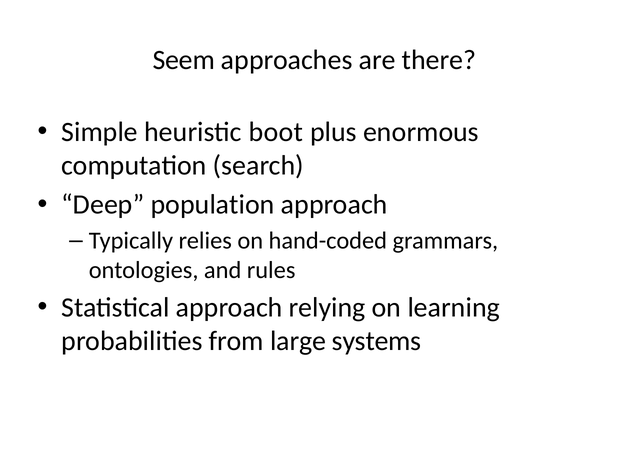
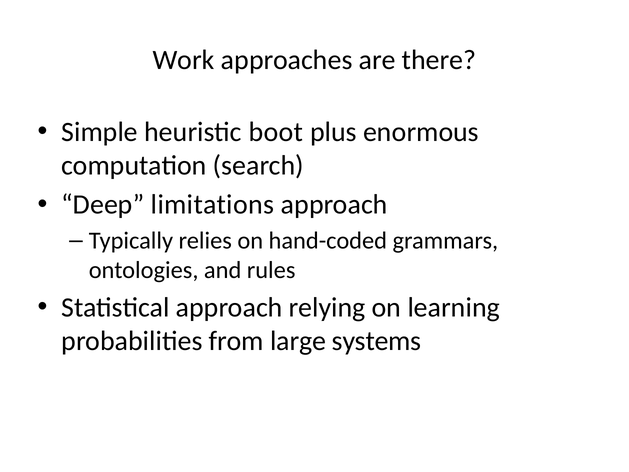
Seem: Seem -> Work
population: population -> limitations
